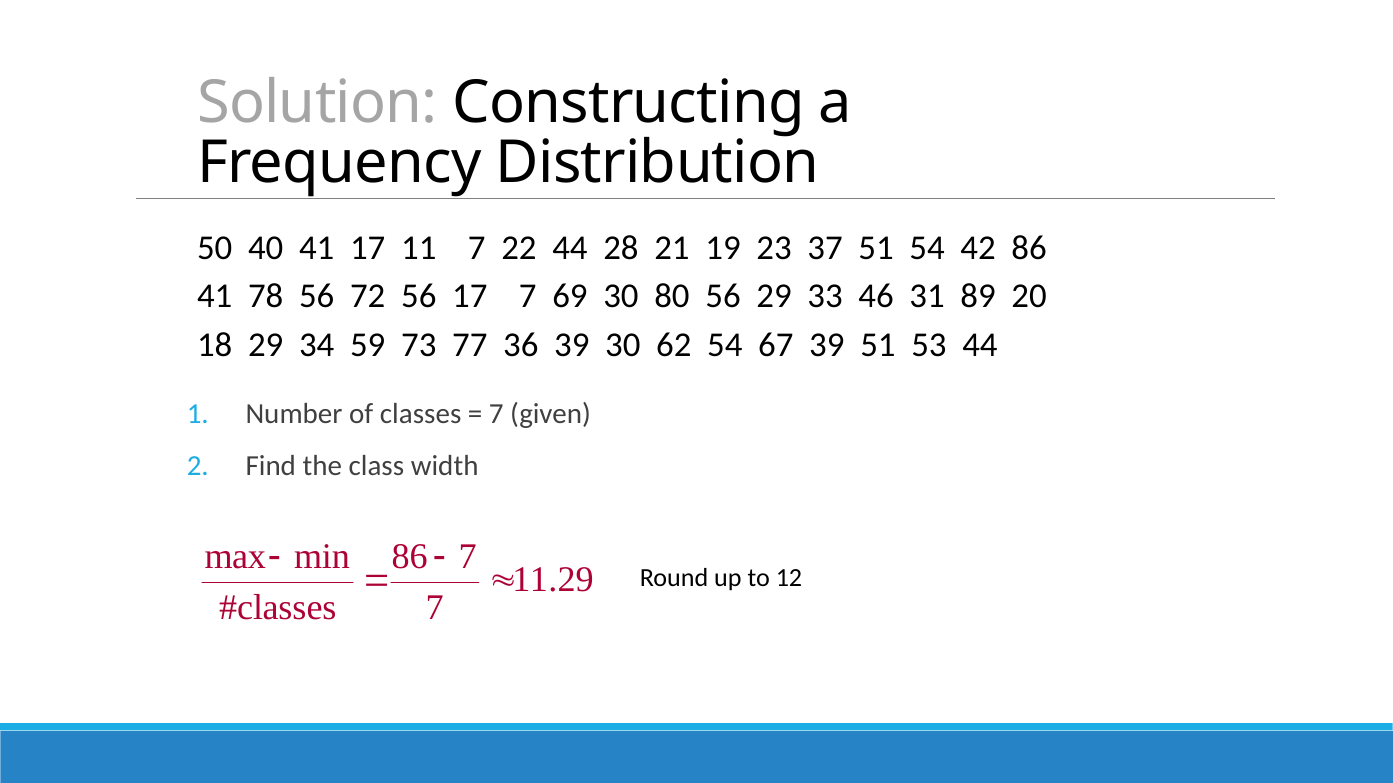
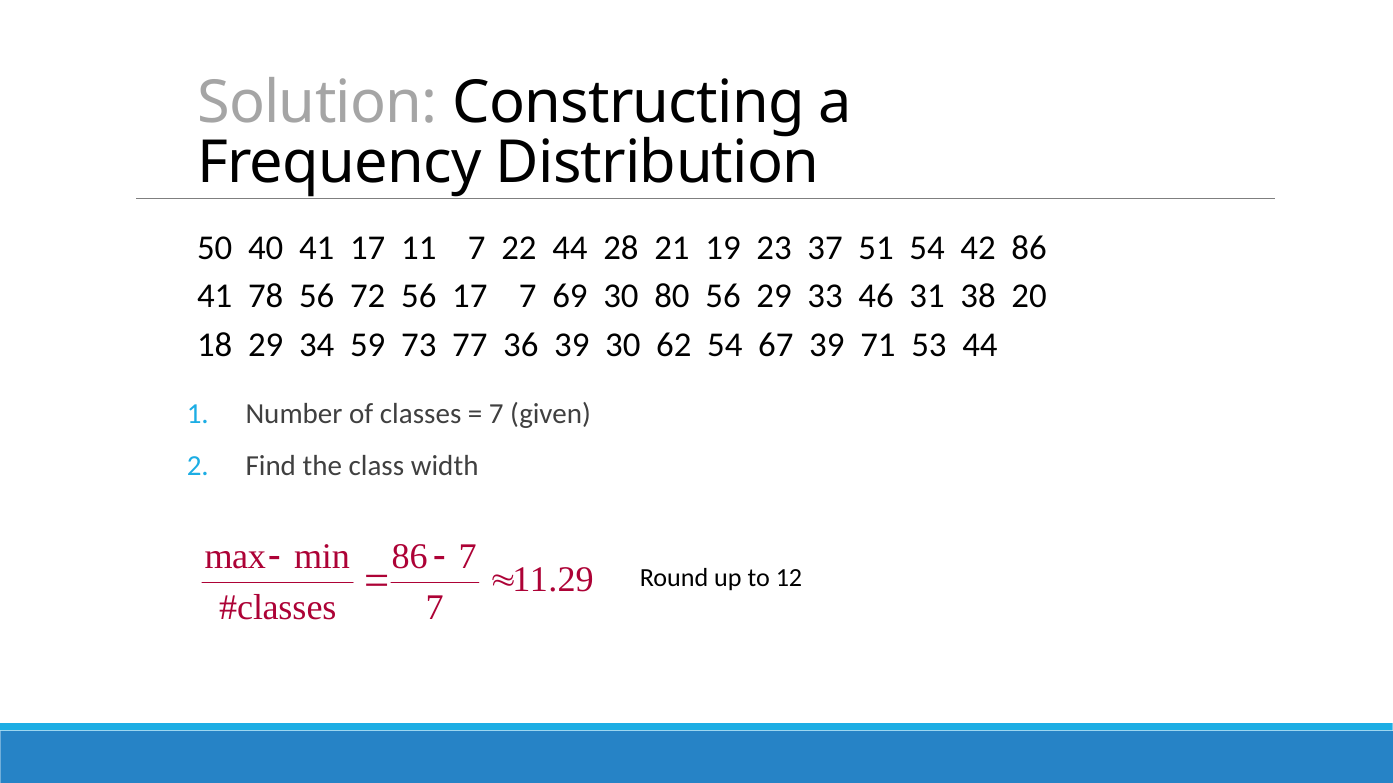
89: 89 -> 38
39 51: 51 -> 71
